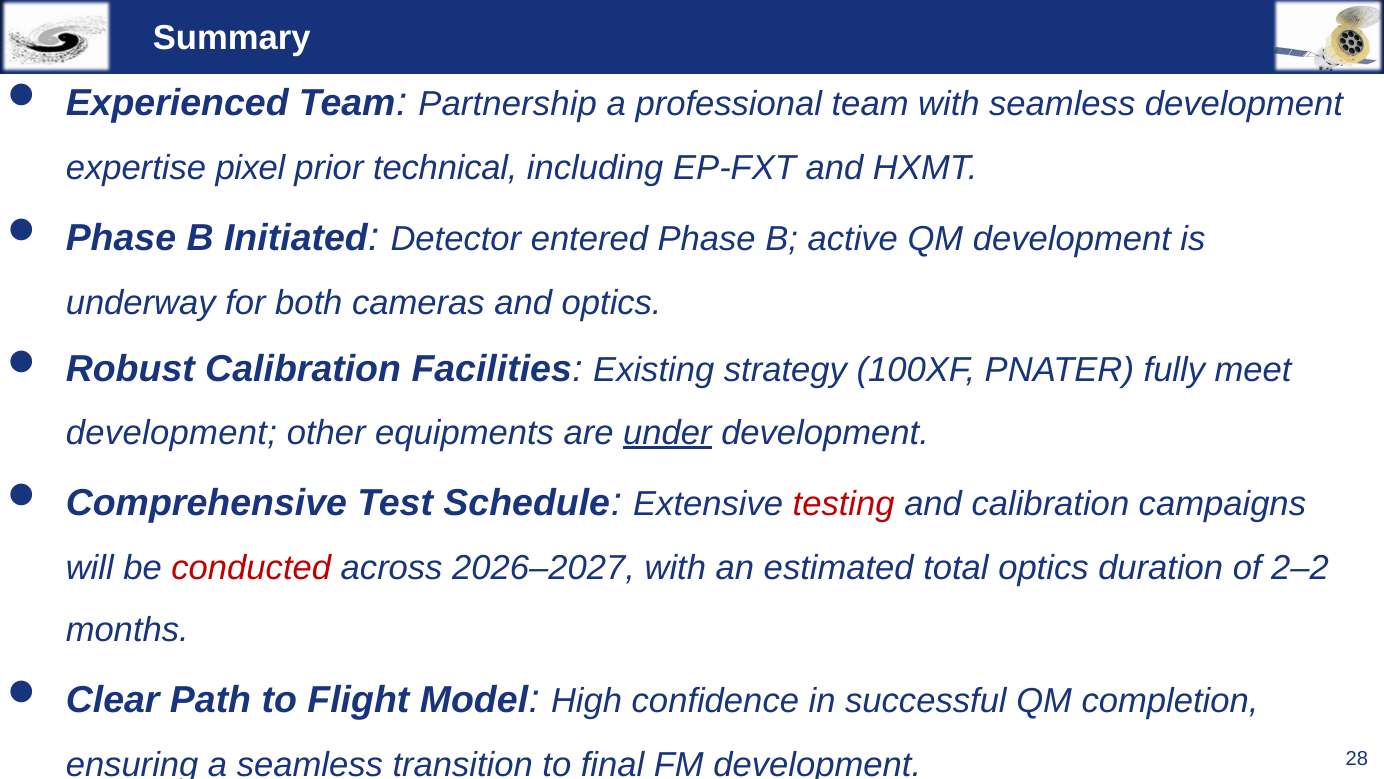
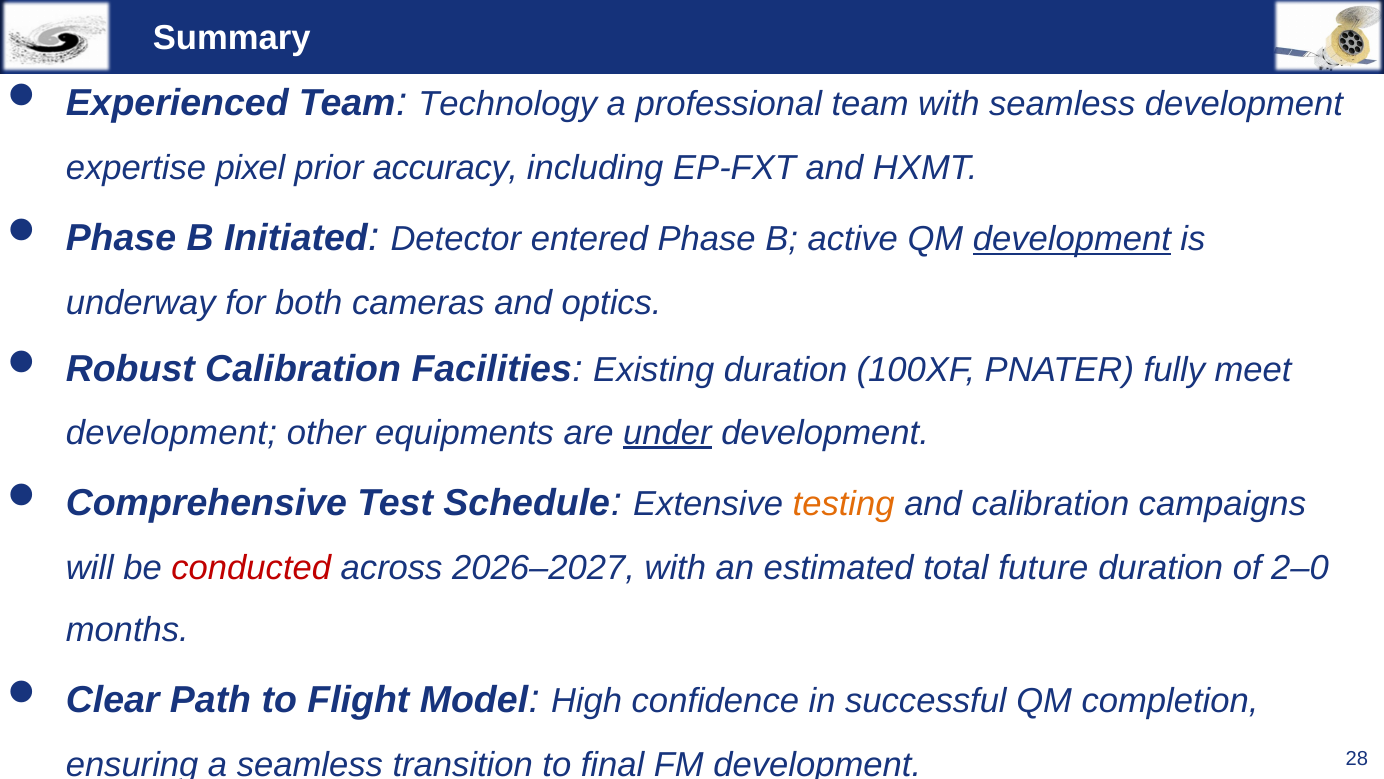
Partnership: Partnership -> Technology
technical: technical -> accuracy
development at (1072, 239) underline: none -> present
Existing strategy: strategy -> duration
testing colour: red -> orange
total optics: optics -> future
2–2: 2–2 -> 2–0
